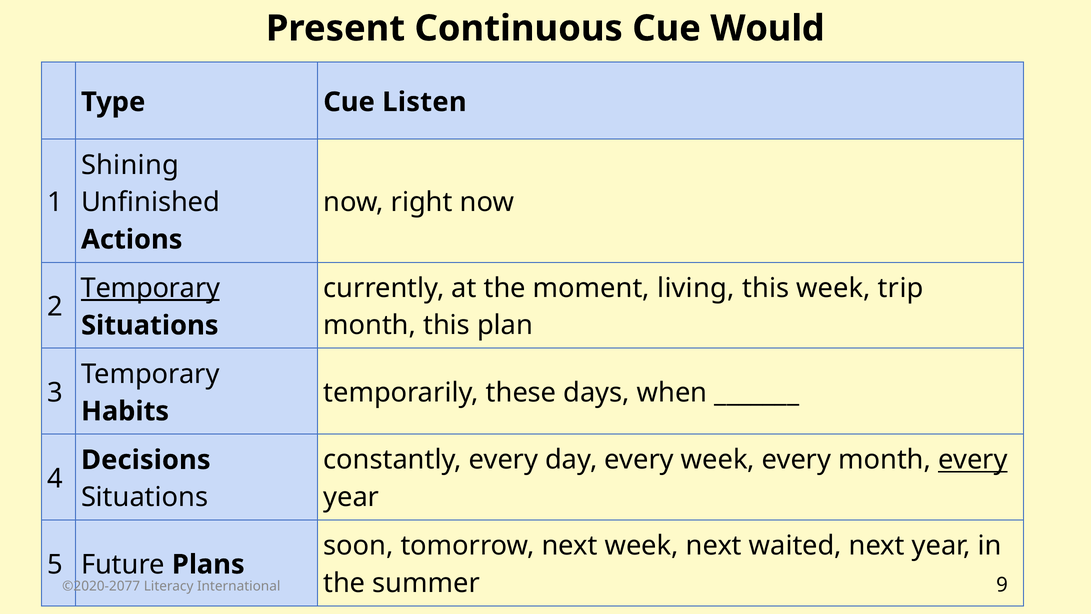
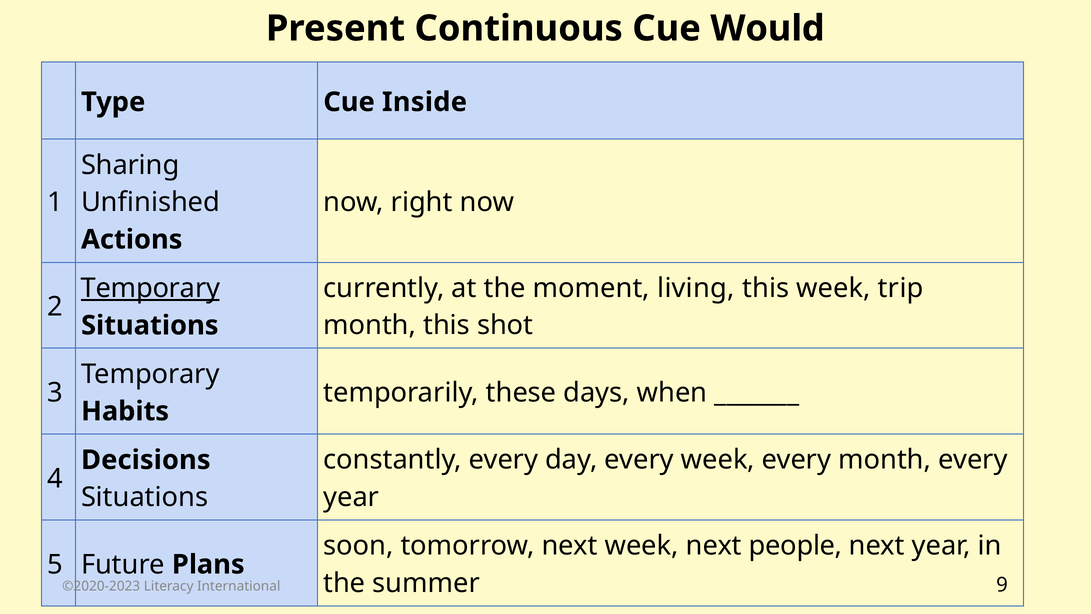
Listen: Listen -> Inside
Shining: Shining -> Sharing
plan: plan -> shot
every at (973, 460) underline: present -> none
waited: waited -> people
©2020-2077: ©2020-2077 -> ©2020-2023
